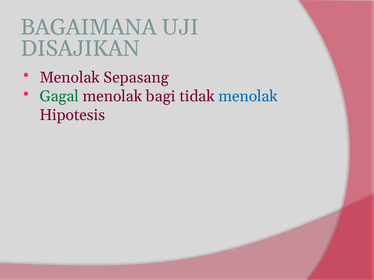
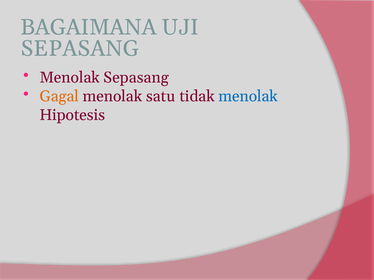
DISAJIKAN at (80, 49): DISAJIKAN -> SEPASANG
Gagal colour: green -> orange
bagi: bagi -> satu
